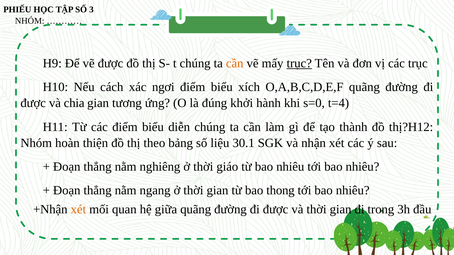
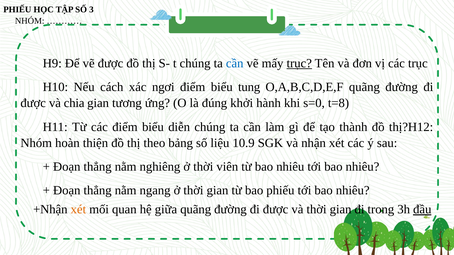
cần at (235, 63) colour: orange -> blue
xích: xích -> tung
t=4: t=4 -> t=8
30.1: 30.1 -> 10.9
giáo: giáo -> viên
bao thong: thong -> phiếu
đầu underline: none -> present
